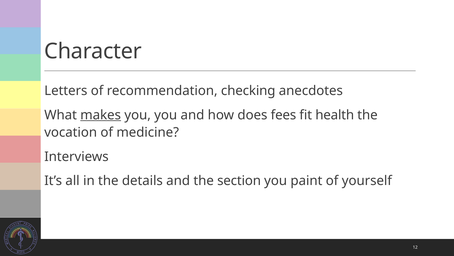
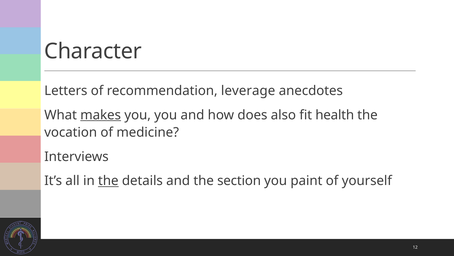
checking: checking -> leverage
fees: fees -> also
the at (108, 180) underline: none -> present
